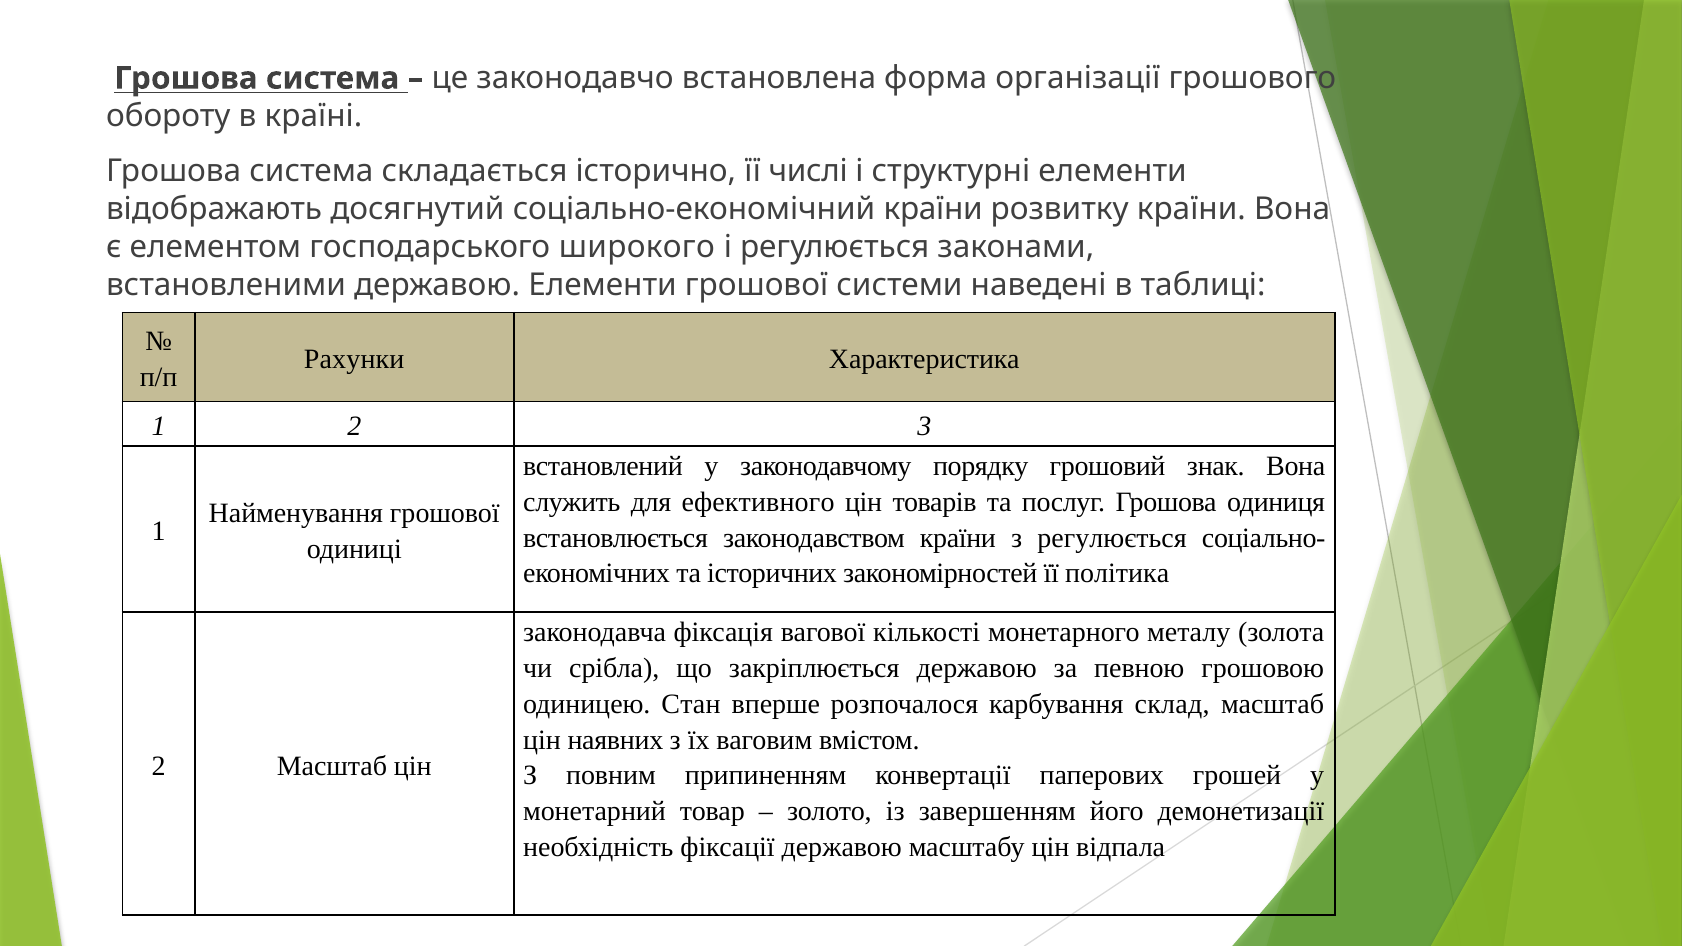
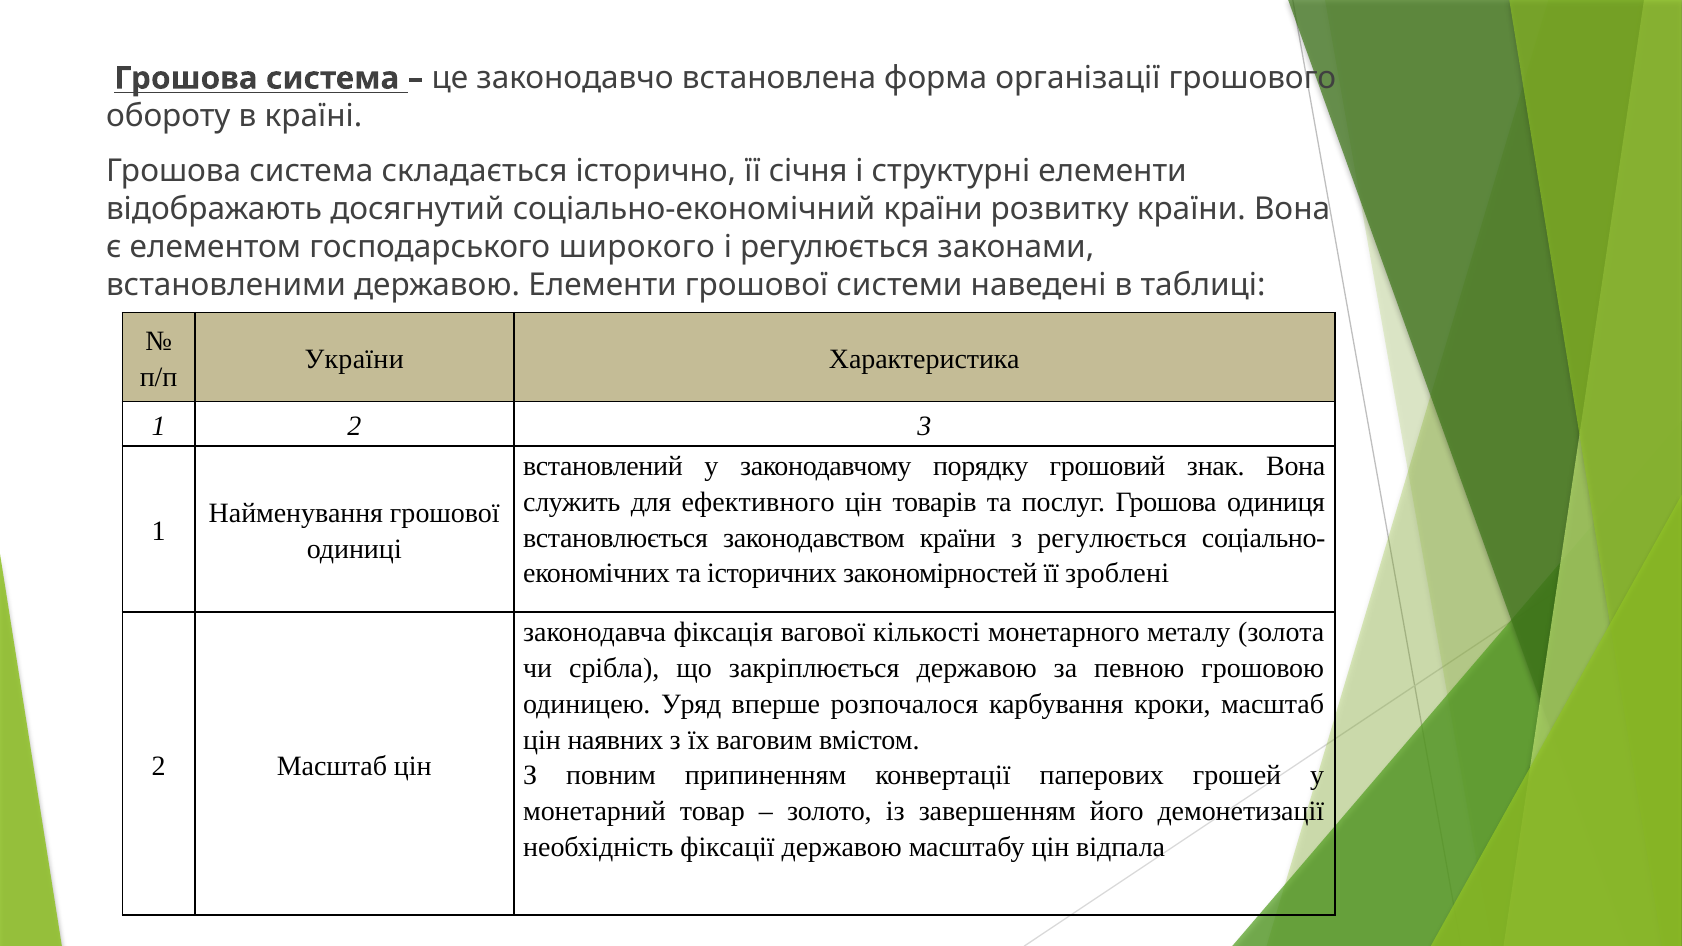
числі: числі -> січня
Рахунки: Рахунки -> України
політика: політика -> зроблені
Стан: Стан -> Уряд
склад: склад -> кроки
